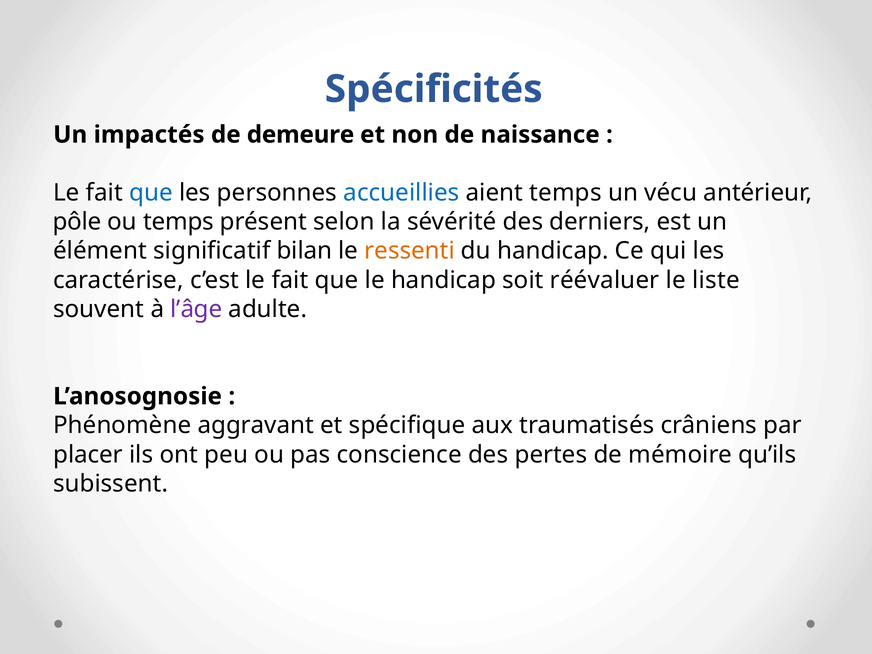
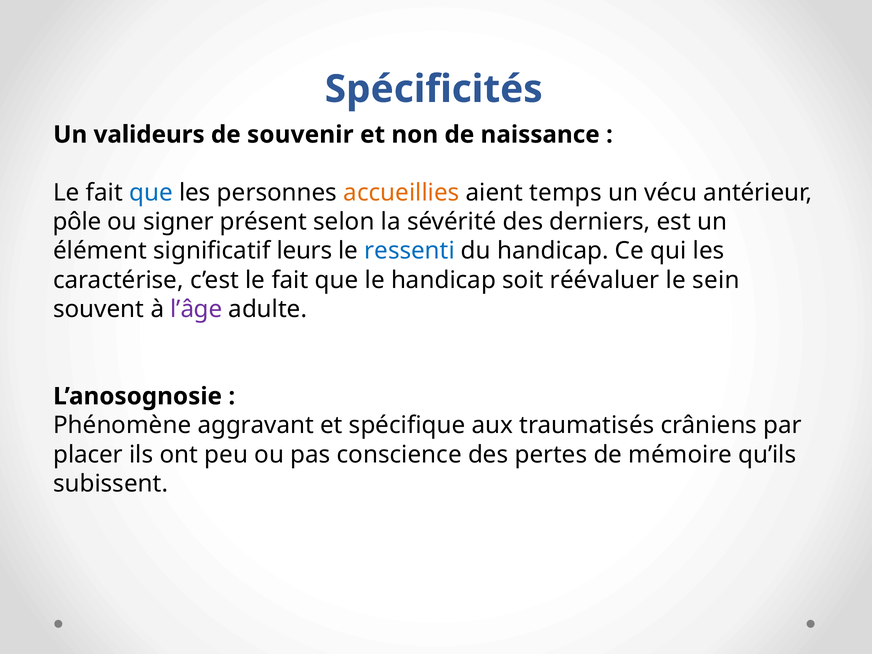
impactés: impactés -> valideurs
demeure: demeure -> souvenir
accueillies colour: blue -> orange
ou temps: temps -> signer
bilan: bilan -> leurs
ressenti colour: orange -> blue
liste: liste -> sein
